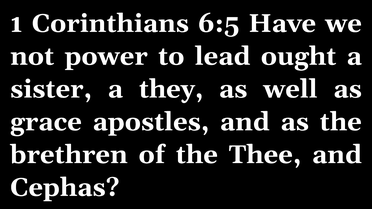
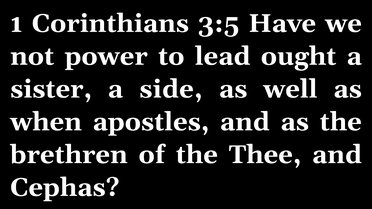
6:5: 6:5 -> 3:5
they: they -> side
grace: grace -> when
